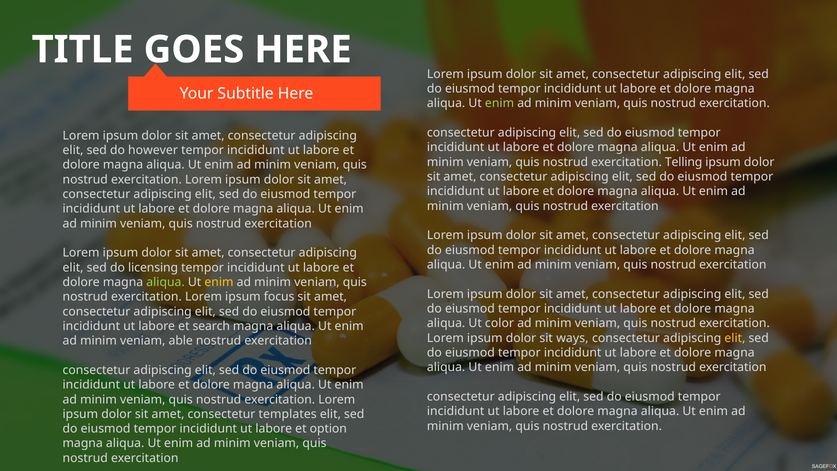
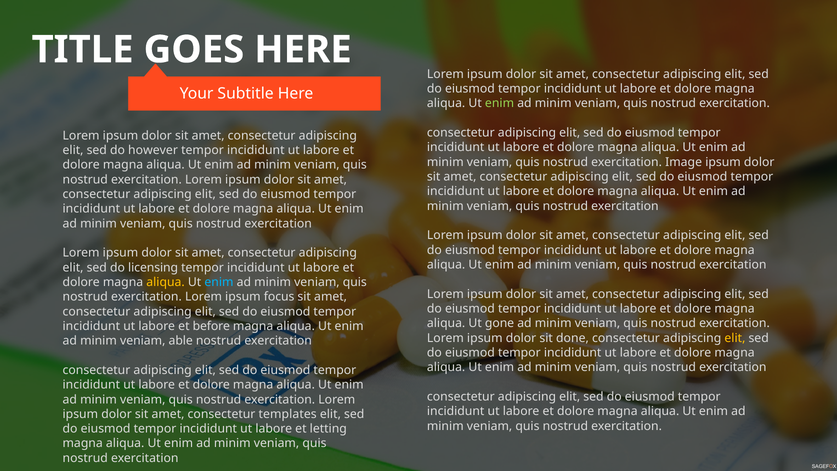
Telling: Telling -> Image
aliqua at (166, 282) colour: light green -> yellow
enim at (219, 282) colour: yellow -> light blue
color: color -> gone
search: search -> before
ways: ways -> done
option: option -> letting
